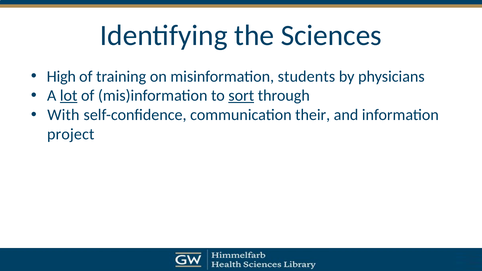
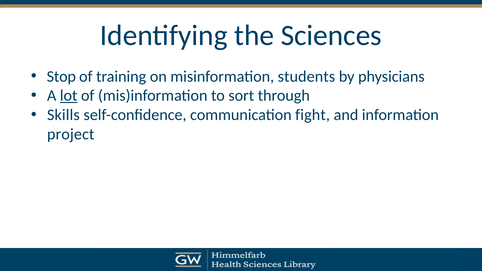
High: High -> Stop
sort underline: present -> none
With: With -> Skills
their: their -> fight
